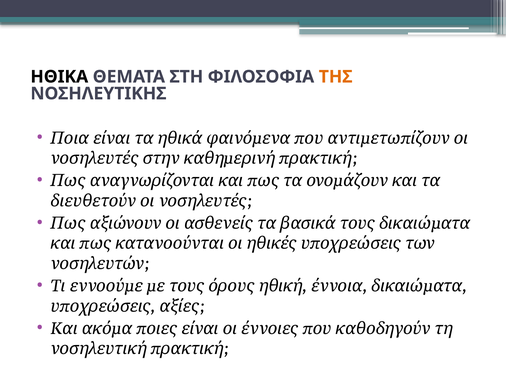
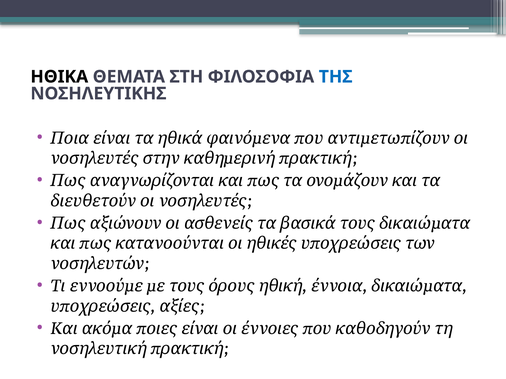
ΤΗΣ colour: orange -> blue
